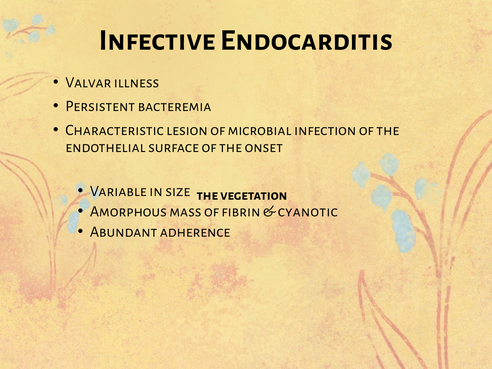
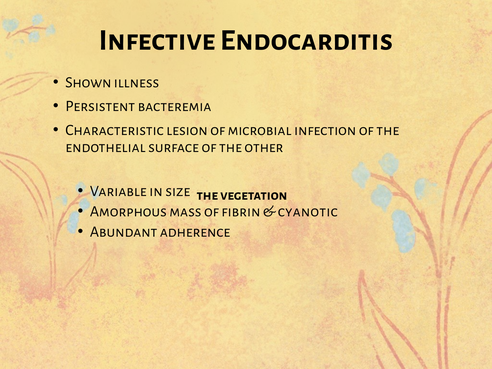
Valvar: Valvar -> Shown
onset: onset -> other
